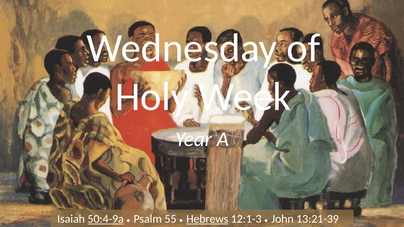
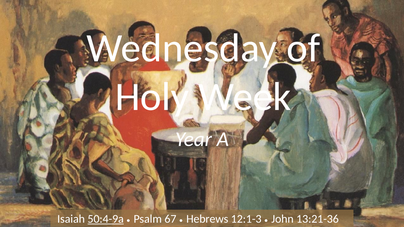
55: 55 -> 67
Hebrews underline: present -> none
13:21-39: 13:21-39 -> 13:21-36
